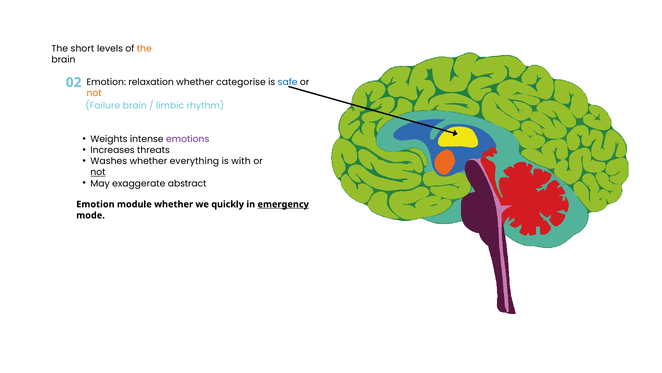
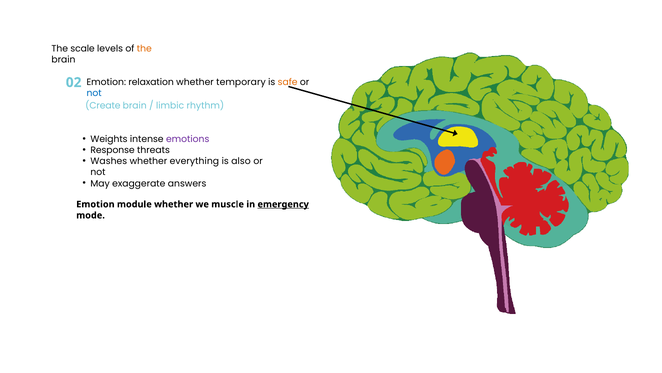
short: short -> scale
categorise: categorise -> temporary
safe colour: blue -> orange
not at (94, 93) colour: orange -> blue
Failure: Failure -> Create
Increases: Increases -> Response
with: with -> also
not at (98, 172) underline: present -> none
abstract: abstract -> answers
quickly: quickly -> muscle
